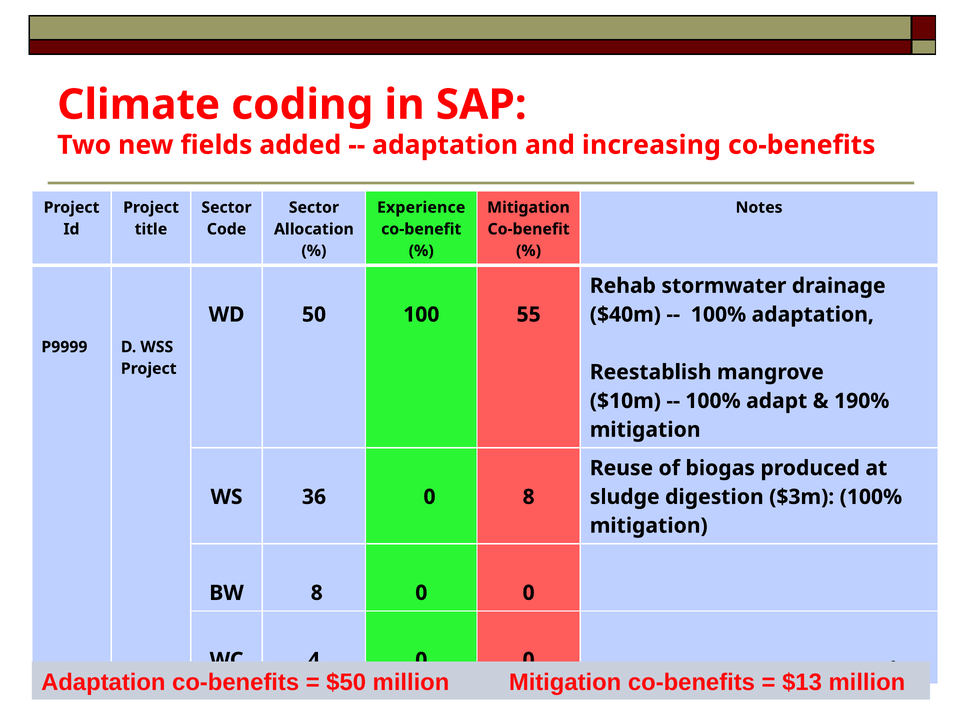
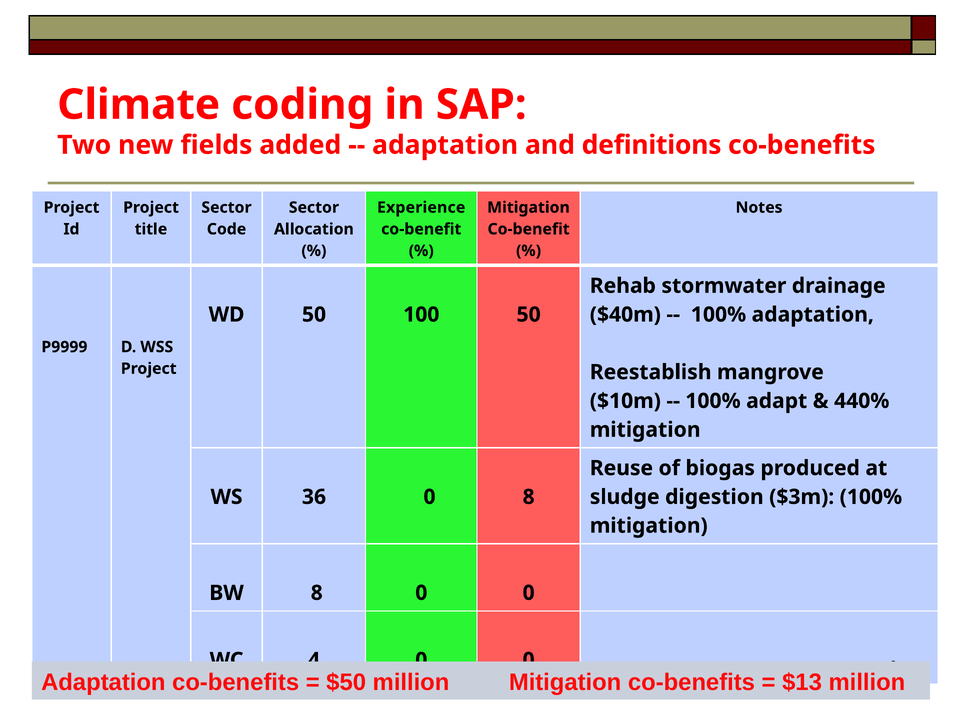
increasing: increasing -> definitions
100 55: 55 -> 50
190%: 190% -> 440%
